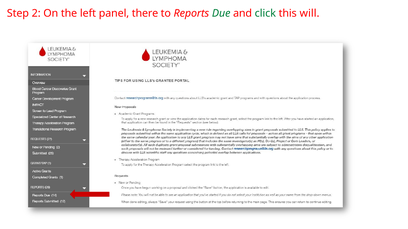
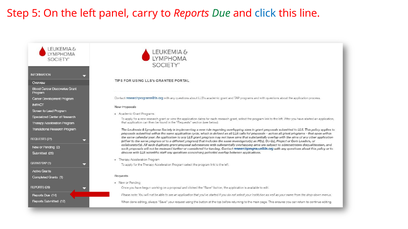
2: 2 -> 5
there: there -> carry
click colour: green -> blue
will: will -> line
